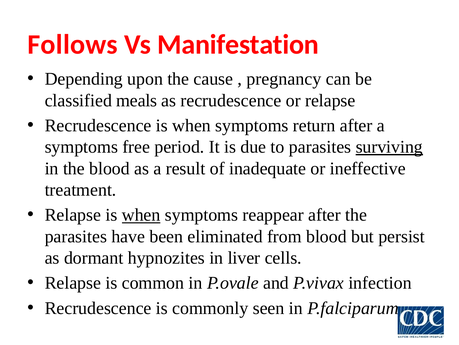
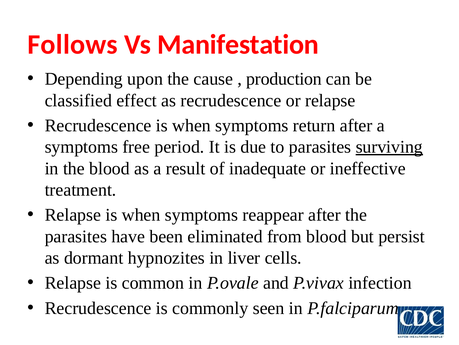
pregnancy: pregnancy -> production
meals: meals -> effect
when at (141, 215) underline: present -> none
